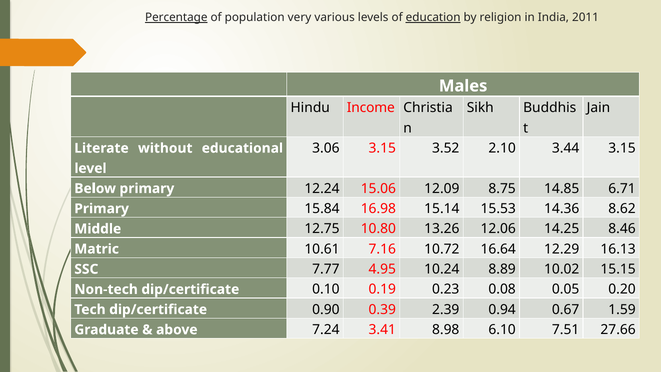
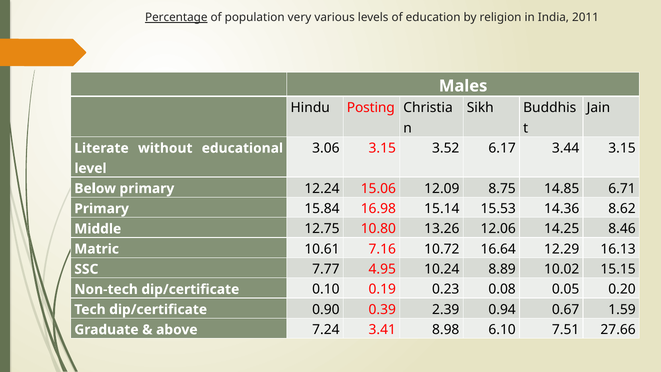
education underline: present -> none
Income: Income -> Posting
2.10: 2.10 -> 6.17
